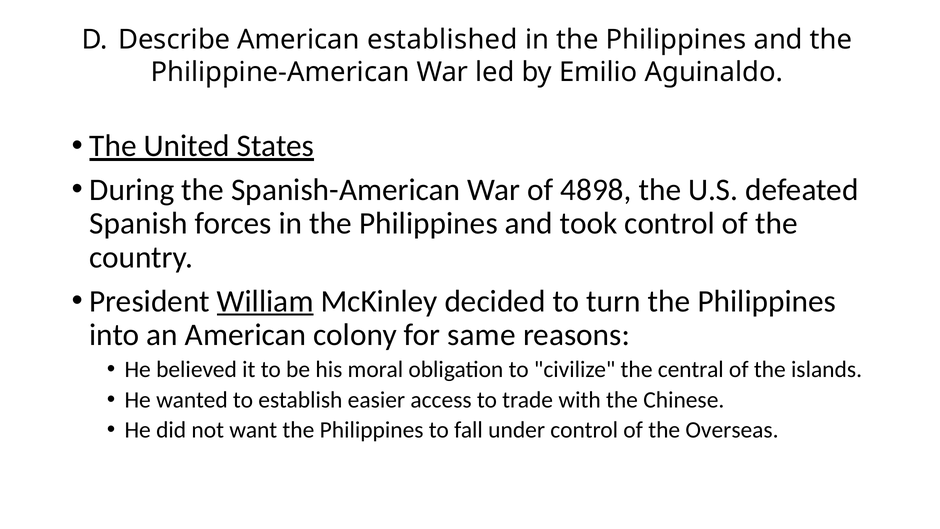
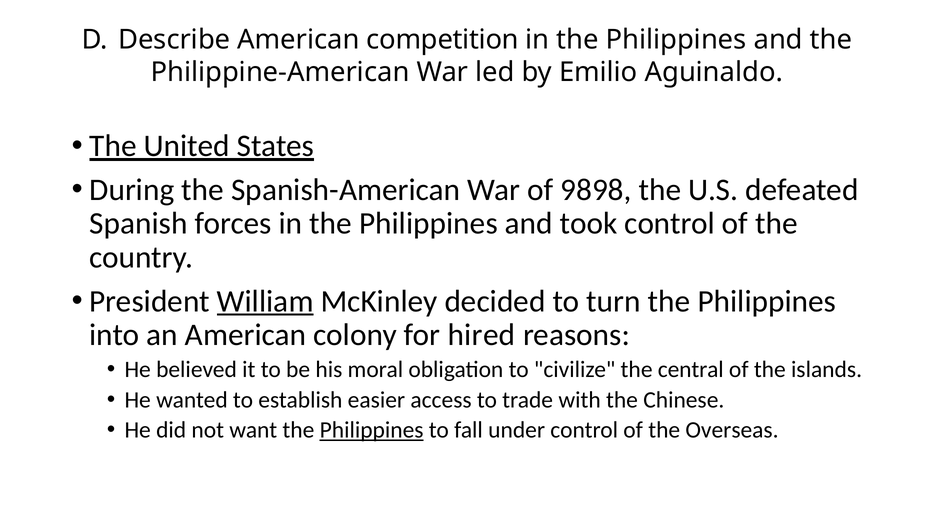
established: established -> competition
4898: 4898 -> 9898
same: same -> hired
Philippines at (372, 430) underline: none -> present
